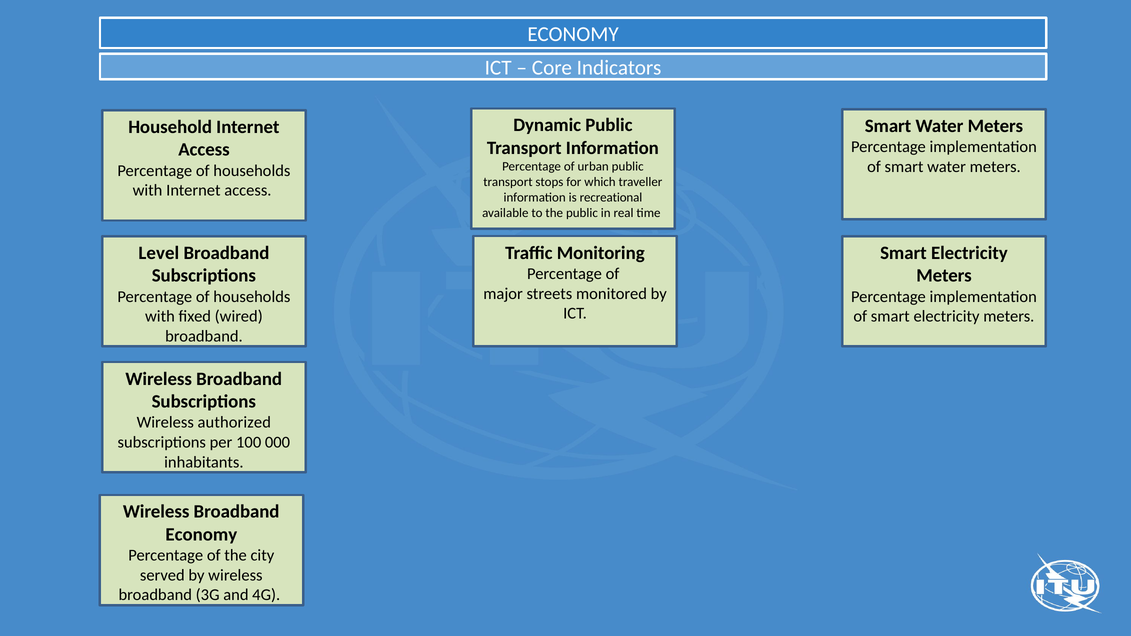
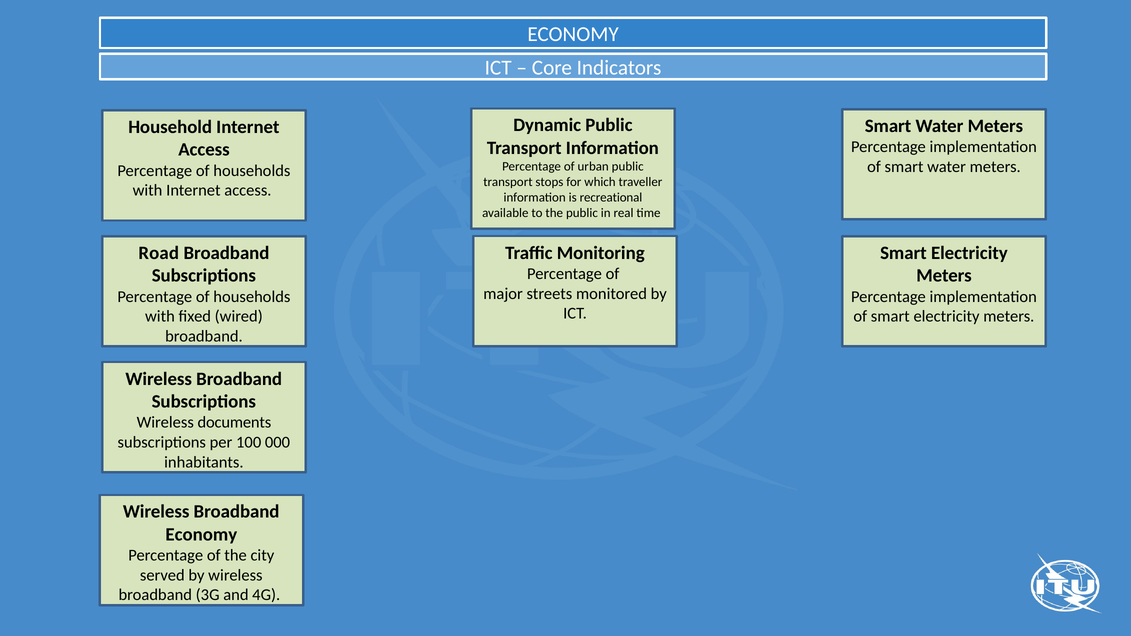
Level: Level -> Road
authorized: authorized -> documents
